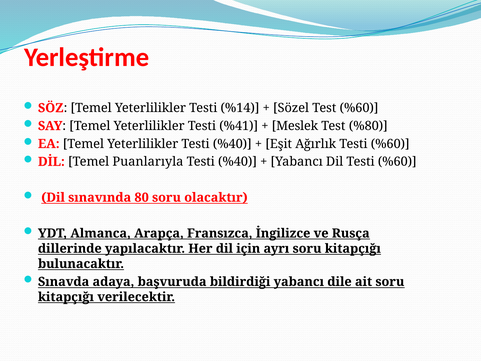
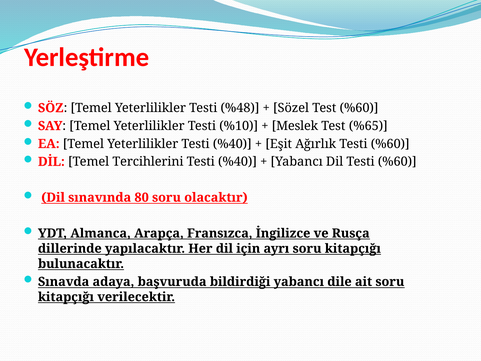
%14: %14 -> %48
%41: %41 -> %10
%80: %80 -> %65
Puanlarıyla: Puanlarıyla -> Tercihlerini
